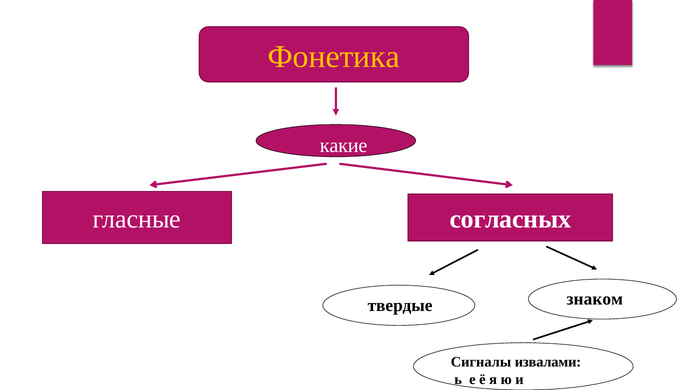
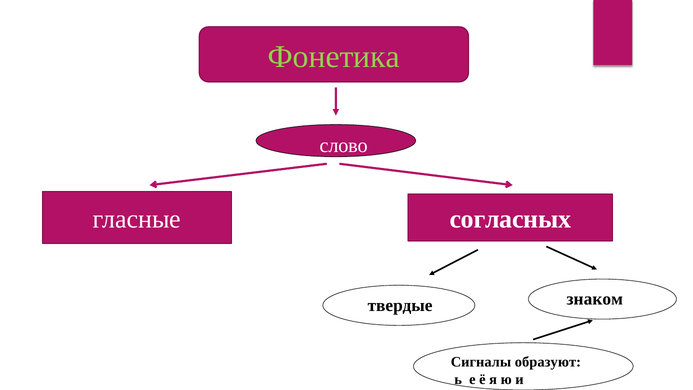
Фонетика colour: yellow -> light green
какие: какие -> слово
извалами: извалами -> образуют
